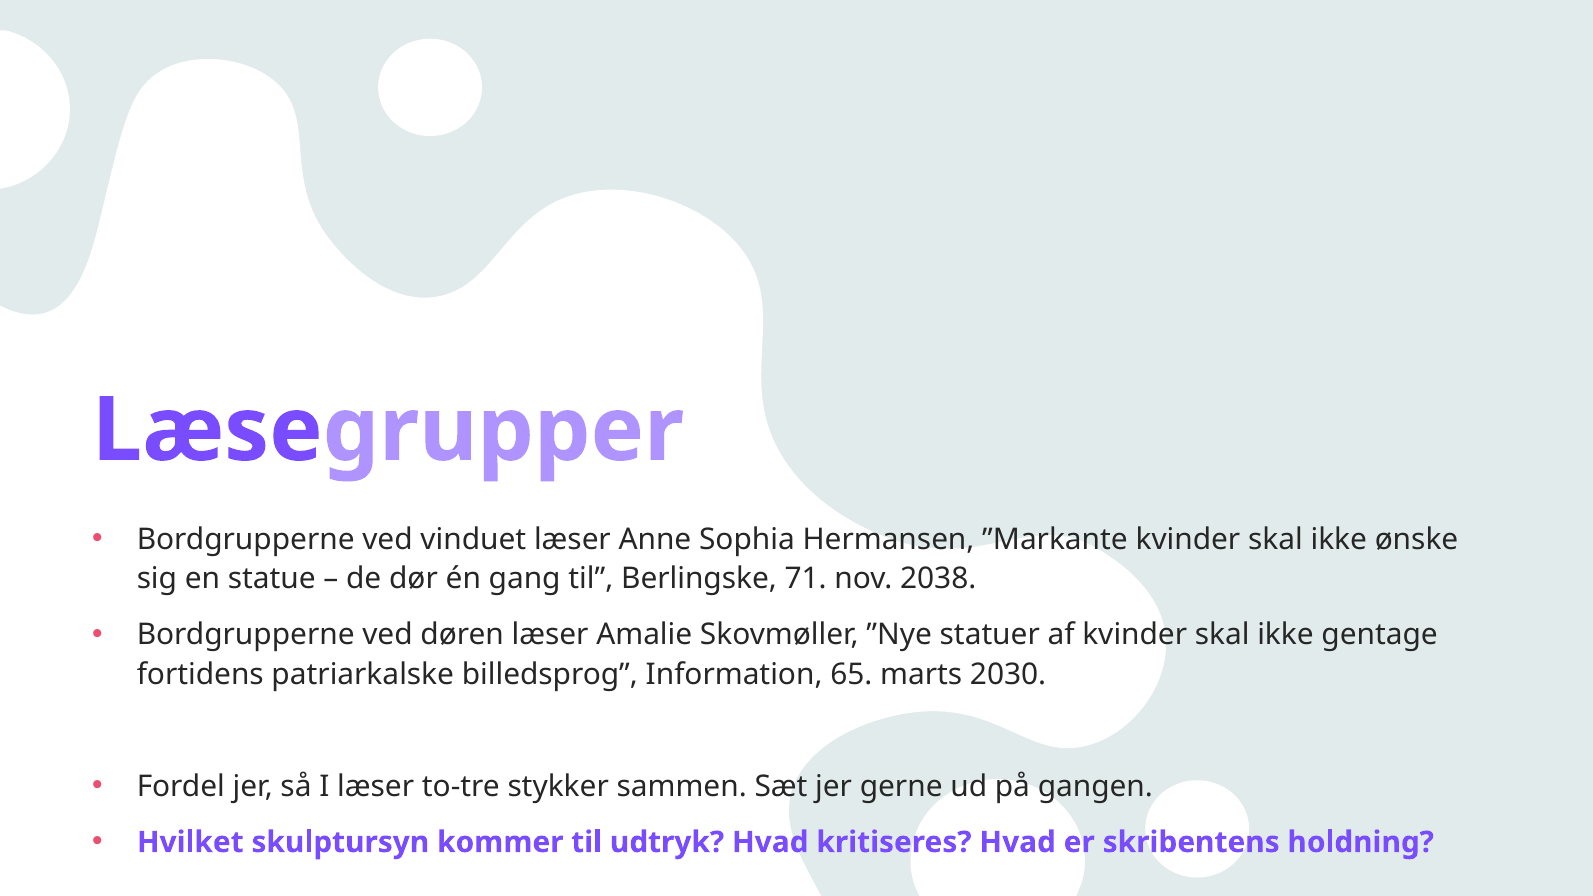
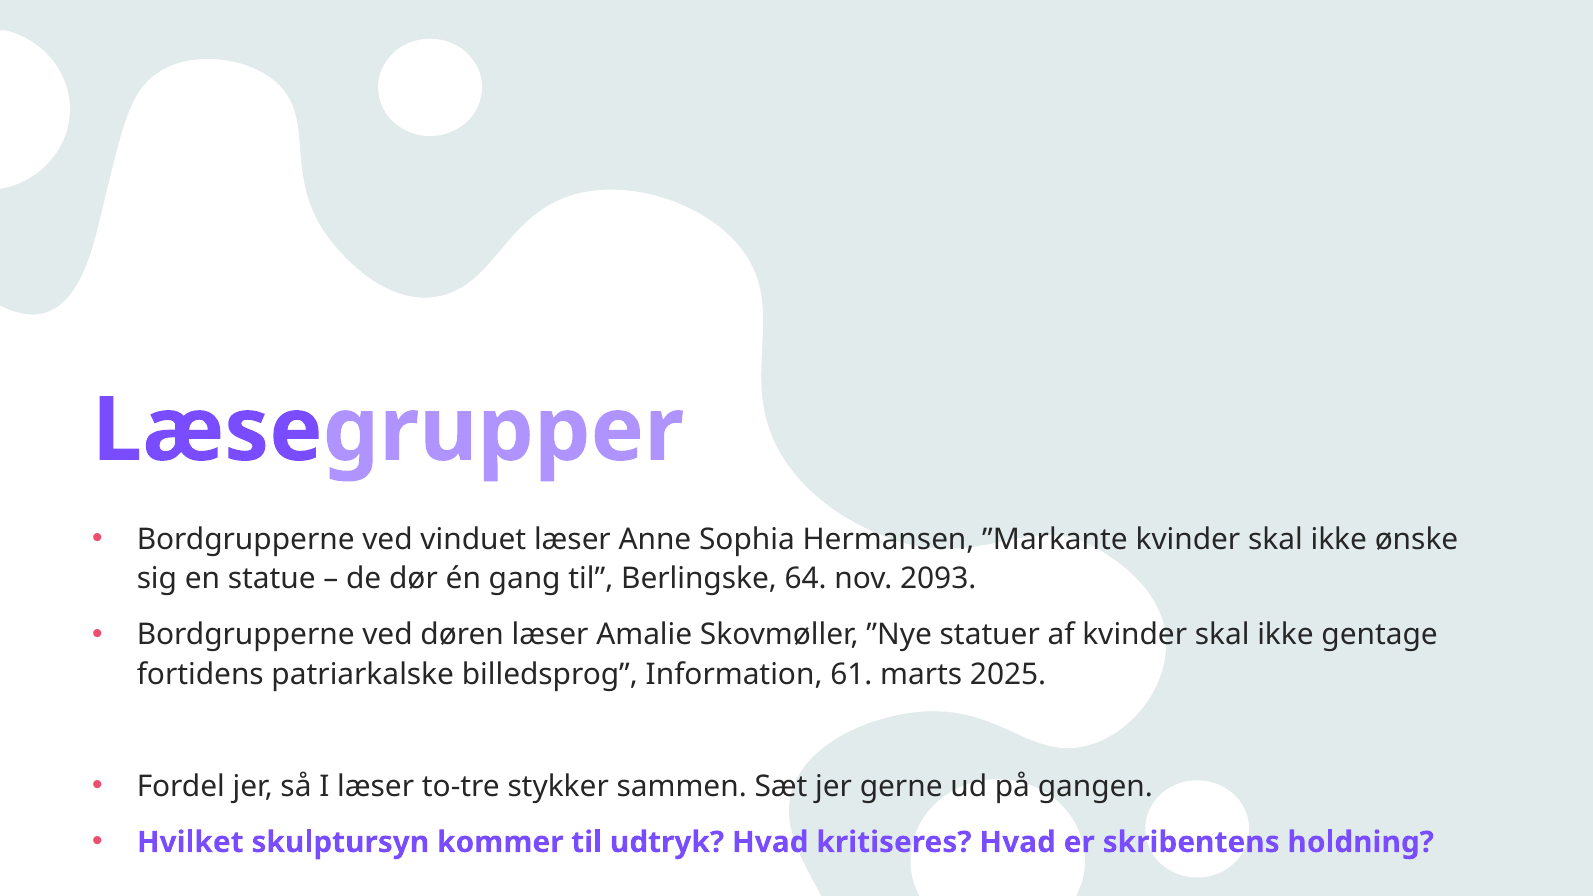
71: 71 -> 64
2038: 2038 -> 2093
65: 65 -> 61
2030: 2030 -> 2025
